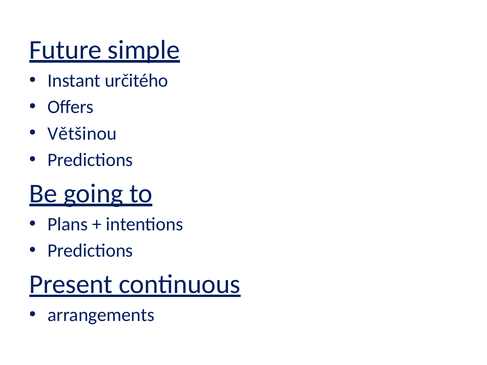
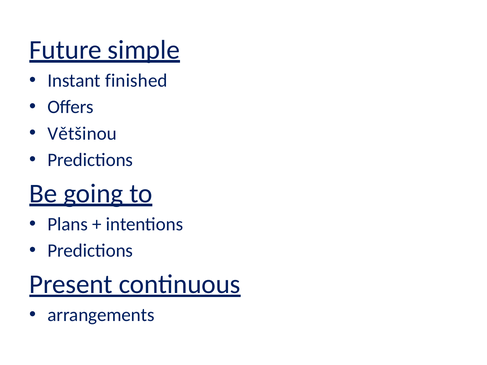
určitého: určitého -> finished
